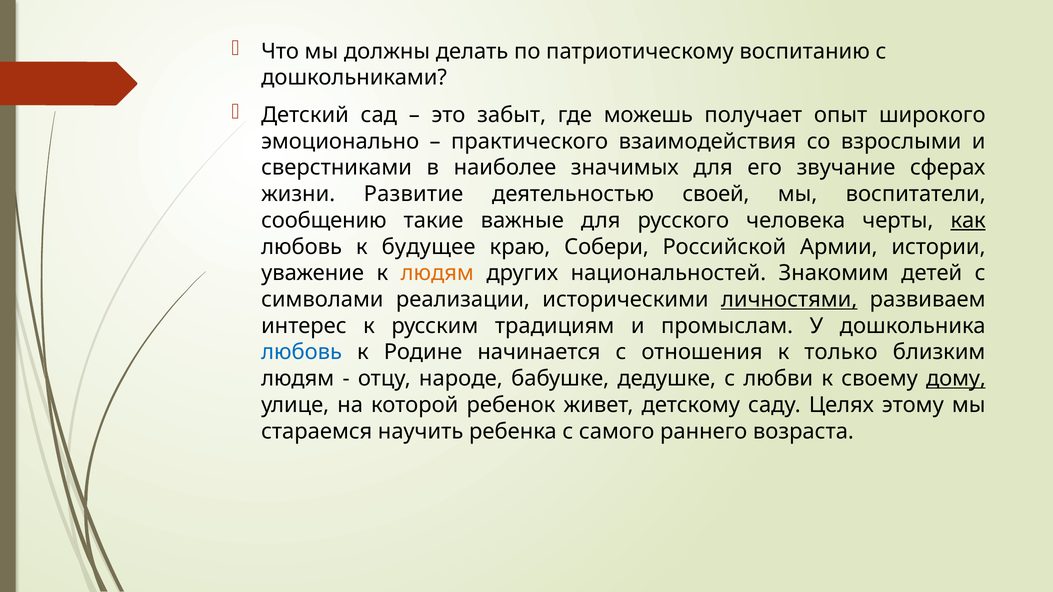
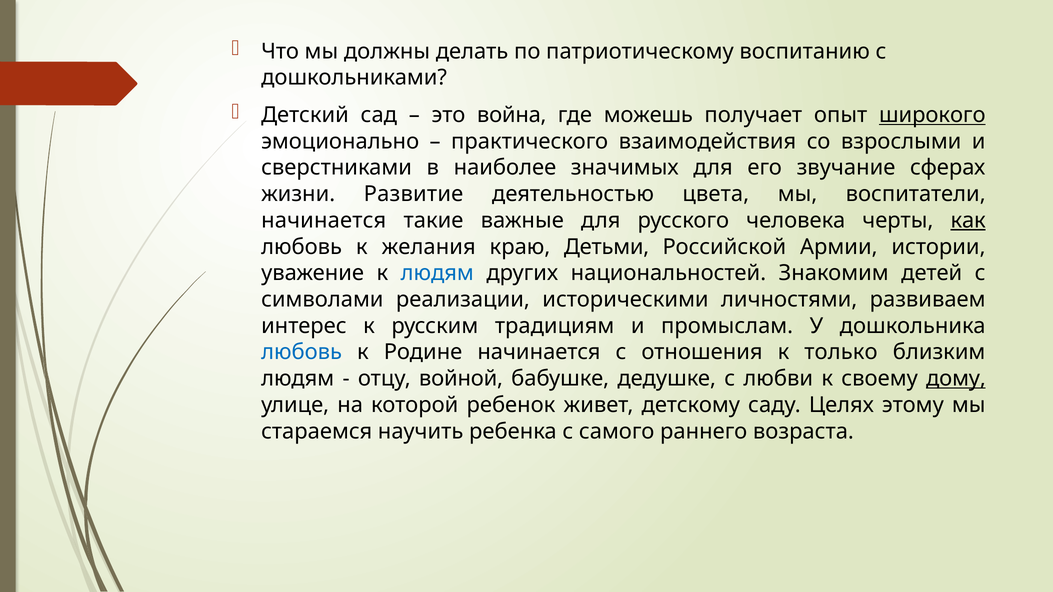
забыт: забыт -> война
широкого underline: none -> present
своей: своей -> цвета
сообщению at (324, 221): сообщению -> начинается
будущее: будущее -> желания
Собери: Собери -> Детьми
людям at (437, 273) colour: orange -> blue
личностями underline: present -> none
народе: народе -> войной
